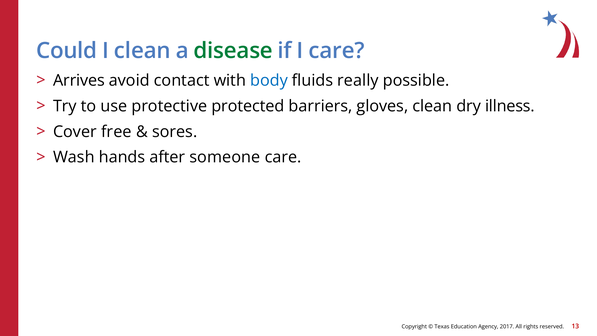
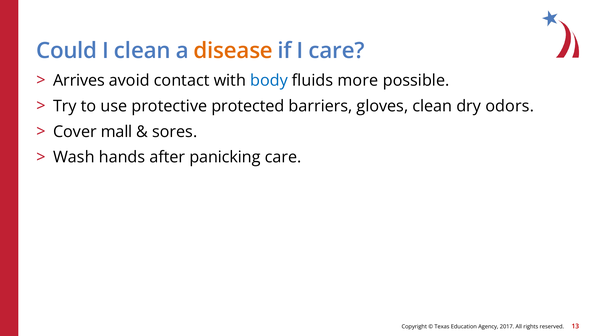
disease colour: green -> orange
really: really -> more
illness: illness -> odors
free: free -> mall
someone: someone -> panicking
